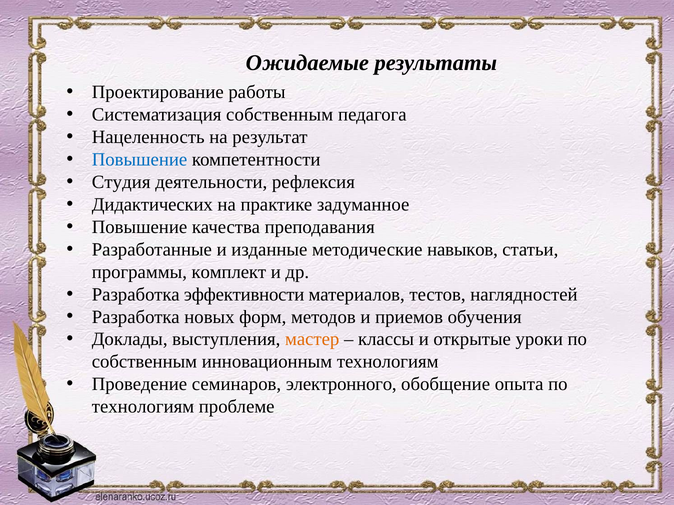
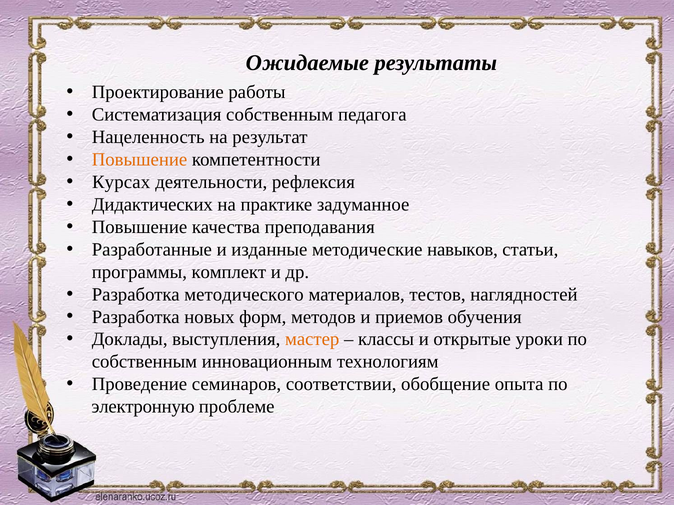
Повышение at (140, 160) colour: blue -> orange
Студия: Студия -> Курсах
эффективности: эффективности -> методического
электронного: электронного -> соответствии
технологиям at (143, 407): технологиям -> электронную
